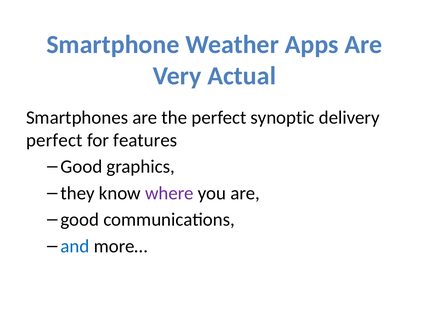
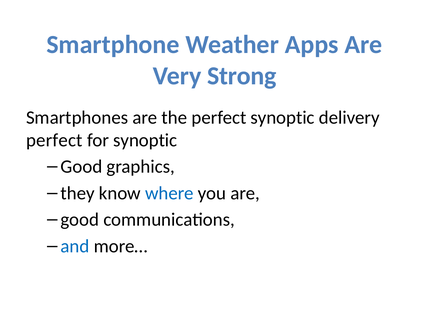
Actual: Actual -> Strong
for features: features -> synoptic
where colour: purple -> blue
